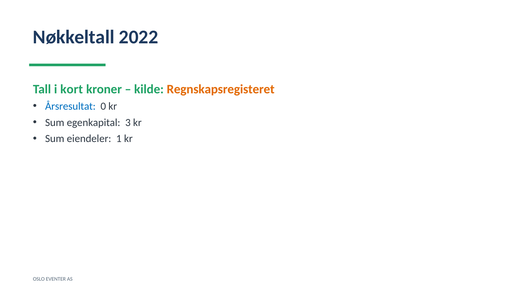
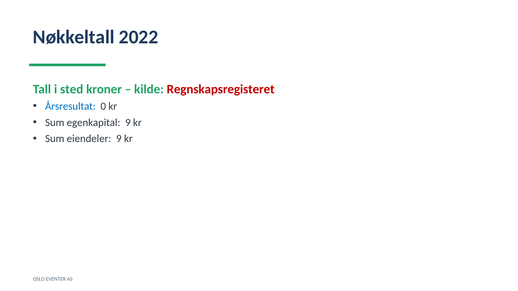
kort: kort -> sted
Regnskapsregisteret colour: orange -> red
egenkapital 3: 3 -> 9
eiendeler 1: 1 -> 9
